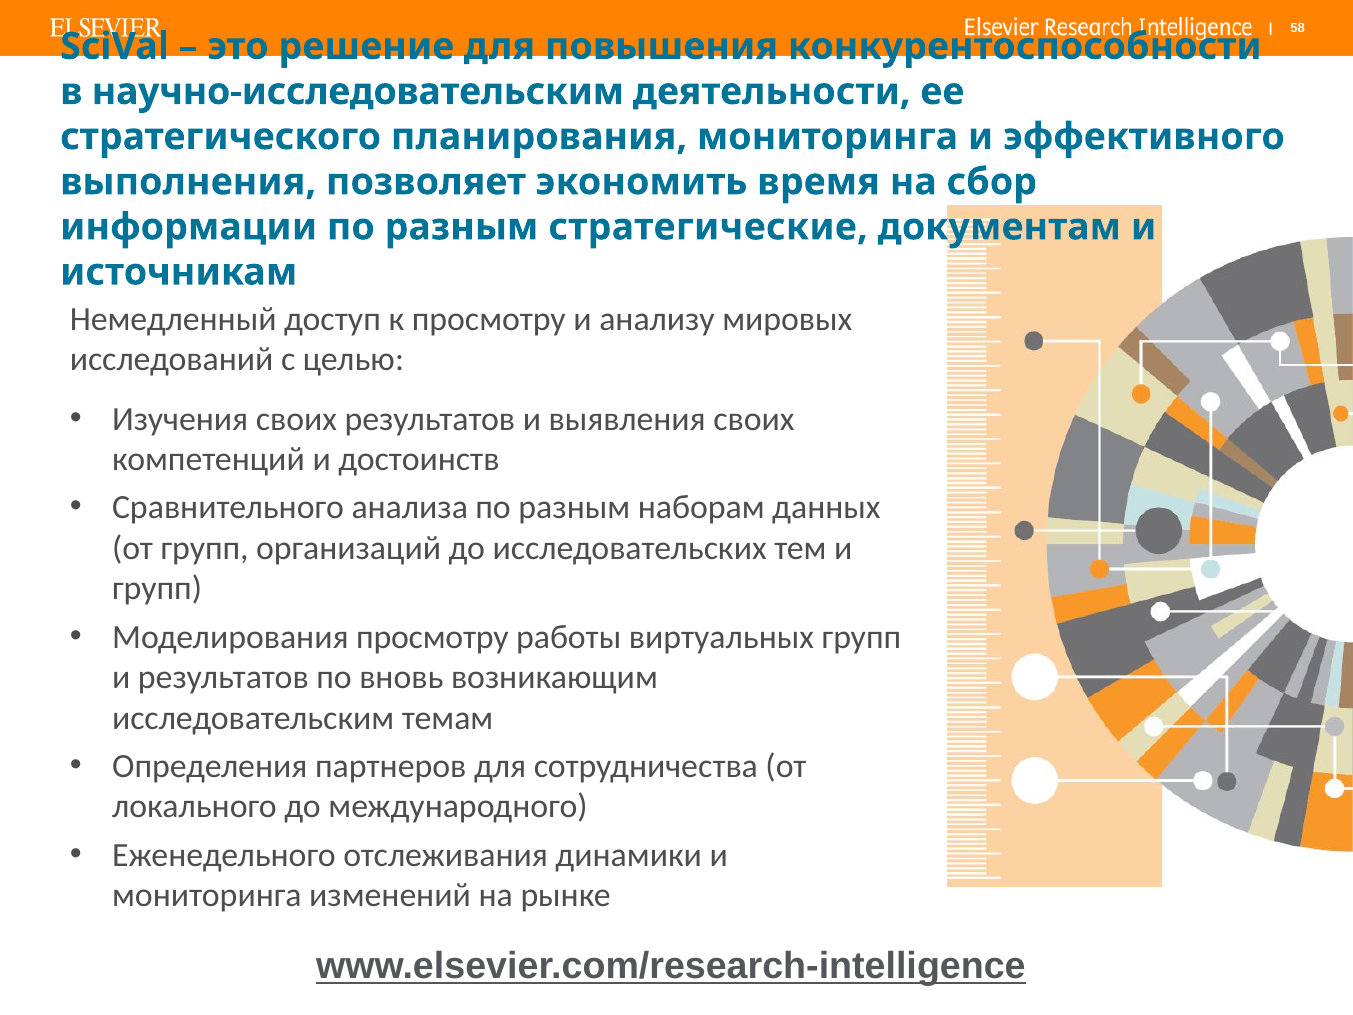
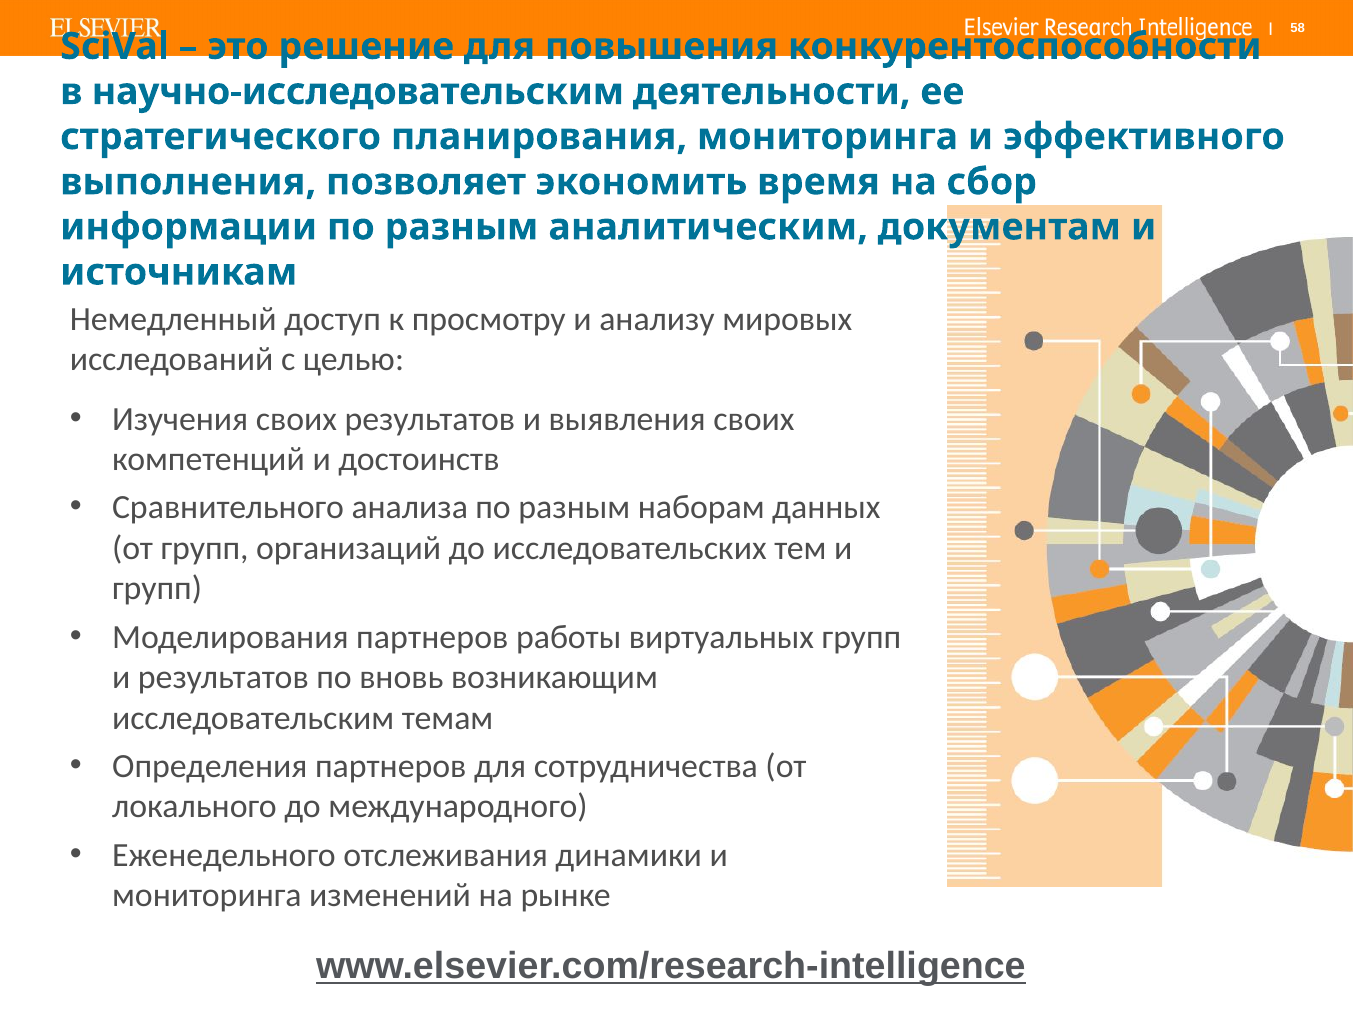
стратегические: стратегические -> аналитическим
Моделирования просмотру: просмотру -> партнеров
